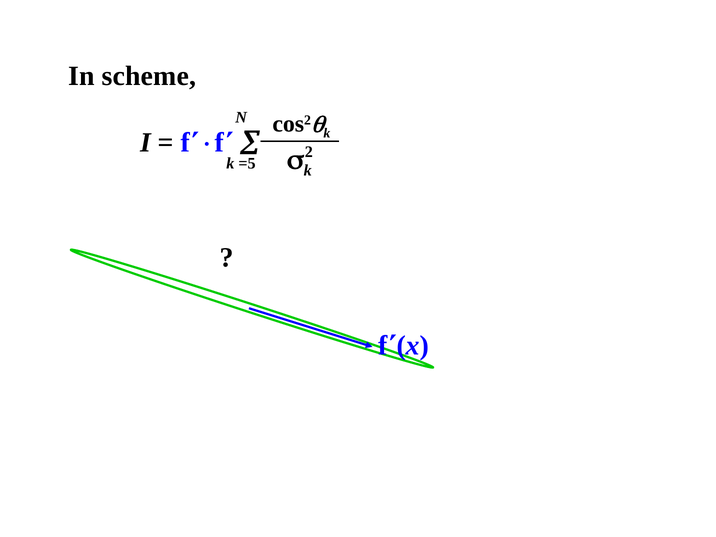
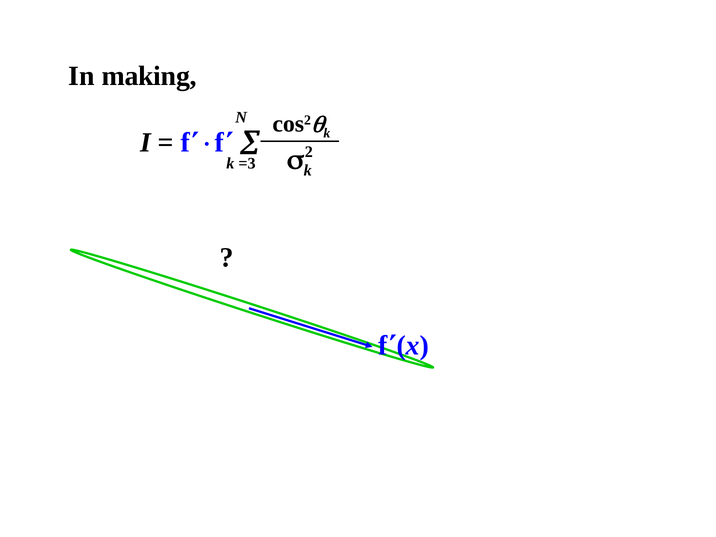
scheme: scheme -> making
=5: =5 -> =3
